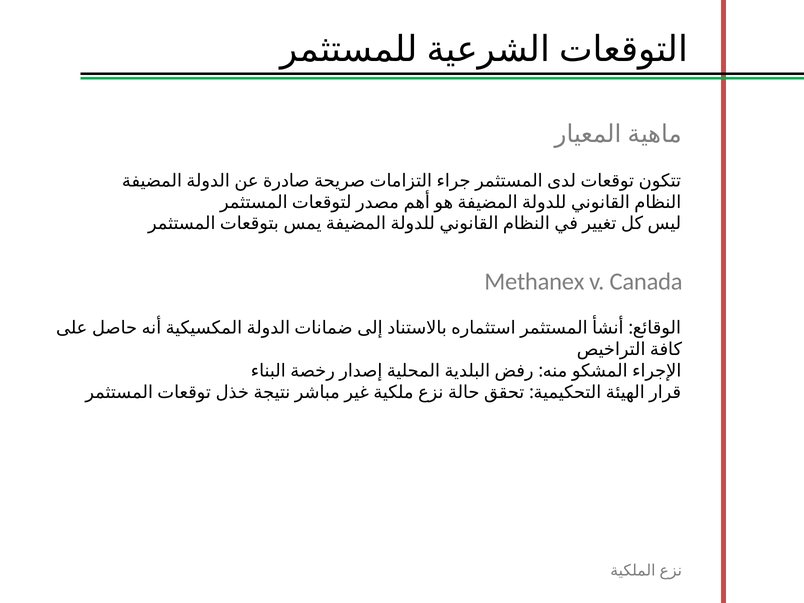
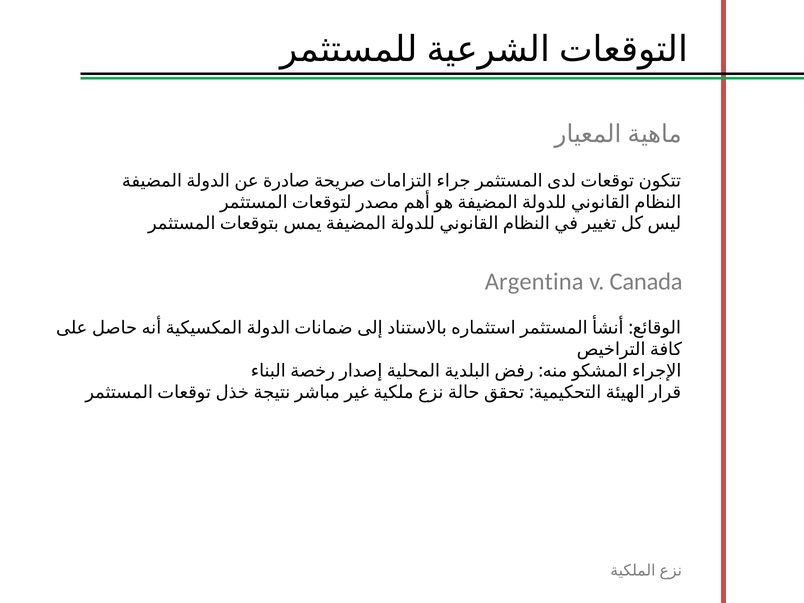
Methanex: Methanex -> Argentina
